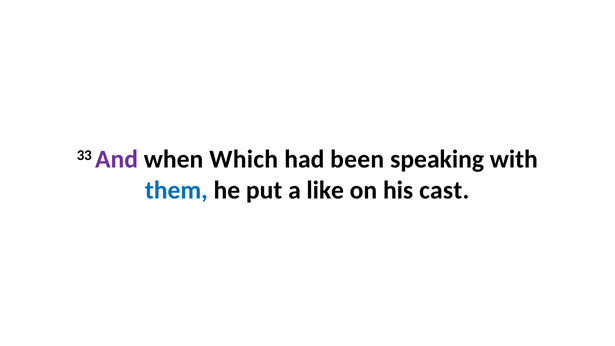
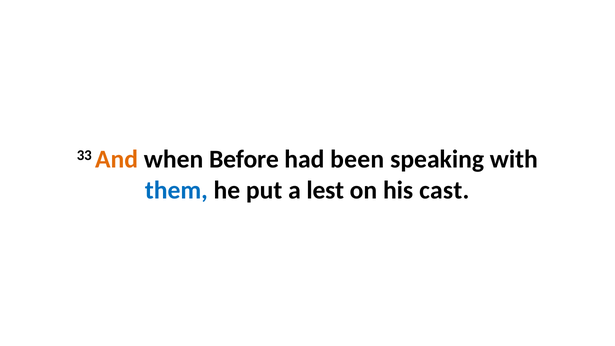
And colour: purple -> orange
Which: Which -> Before
like: like -> lest
